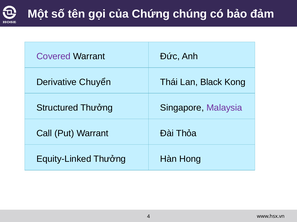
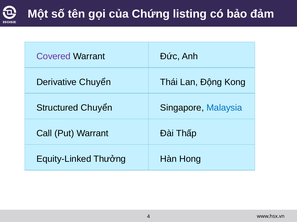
chúng: chúng -> listing
Black: Black -> Động
Structured Thưởng: Thưởng -> Chuyển
Malaysia colour: purple -> blue
Thỏa: Thỏa -> Thấp
